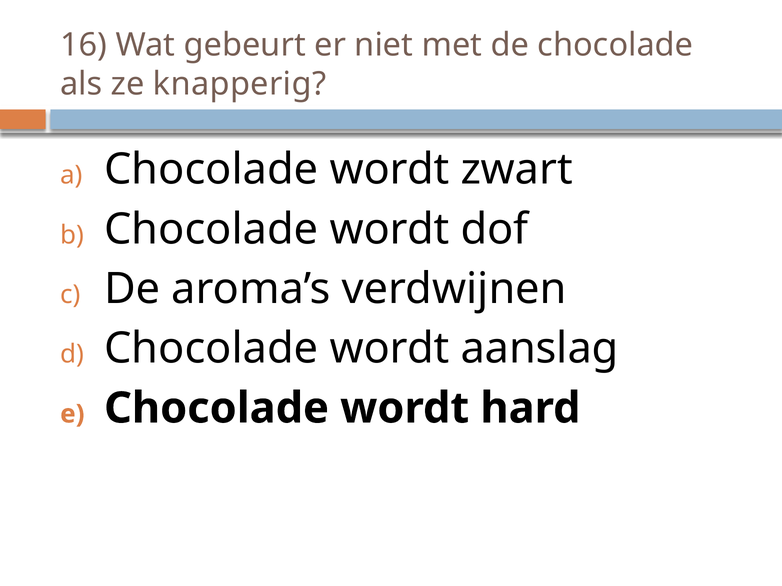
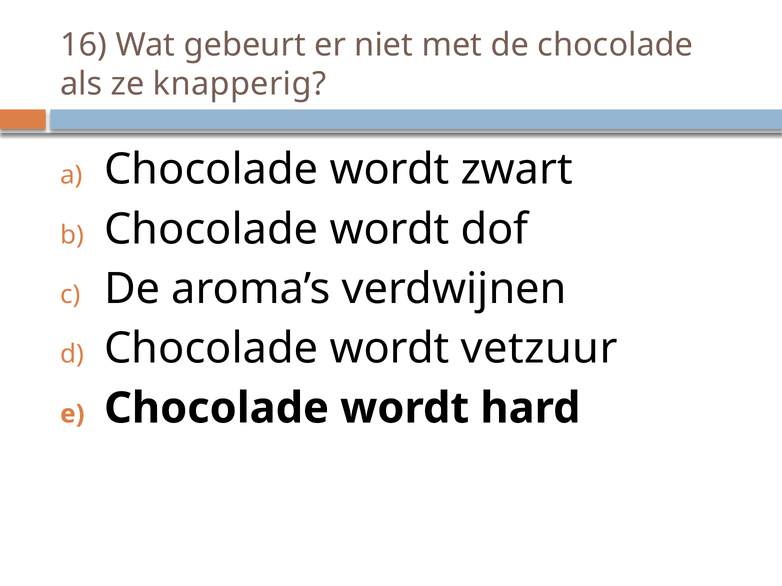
aanslag: aanslag -> vetzuur
